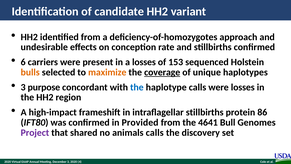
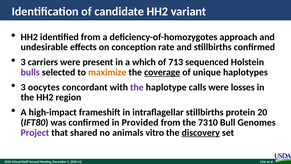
6 at (23, 62): 6 -> 3
a losses: losses -> which
153: 153 -> 713
bulls colour: orange -> purple
purpose: purpose -> oocytes
the at (137, 87) colour: blue -> purple
86: 86 -> 20
4641: 4641 -> 7310
animals calls: calls -> vitro
discovery underline: none -> present
